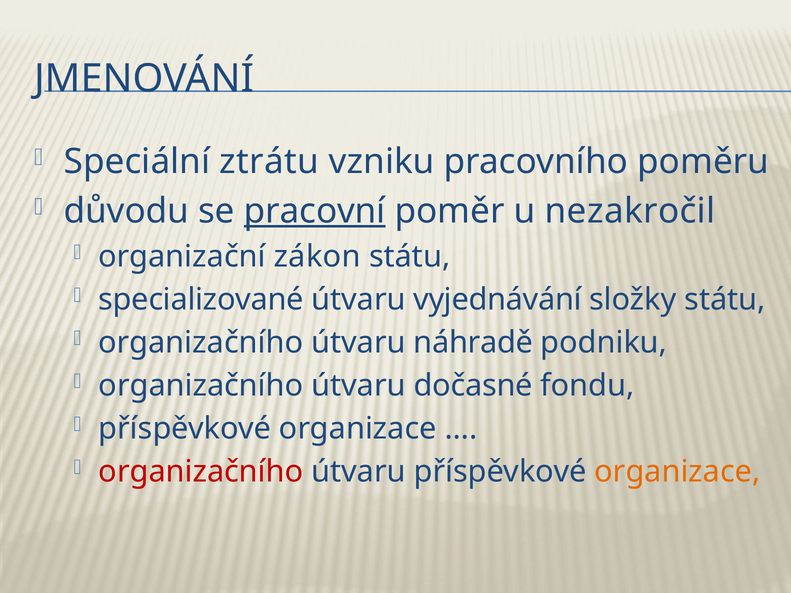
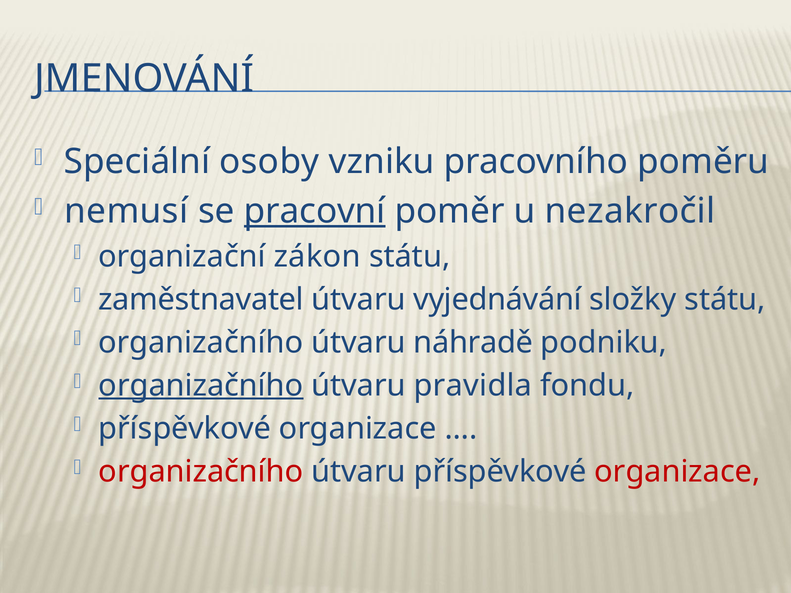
ztrátu: ztrátu -> osoby
důvodu: důvodu -> nemusí
specializované: specializované -> zaměstnavatel
organizačního at (201, 386) underline: none -> present
dočasné: dočasné -> pravidla
organizace at (677, 472) colour: orange -> red
